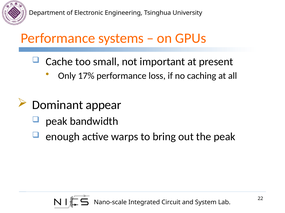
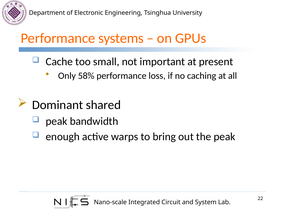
17%: 17% -> 58%
appear: appear -> shared
